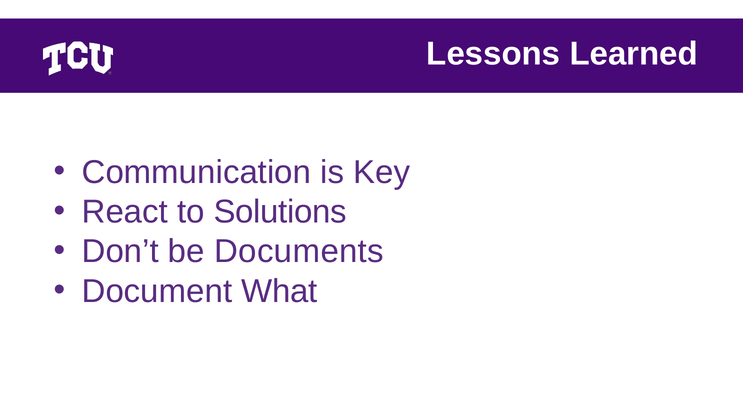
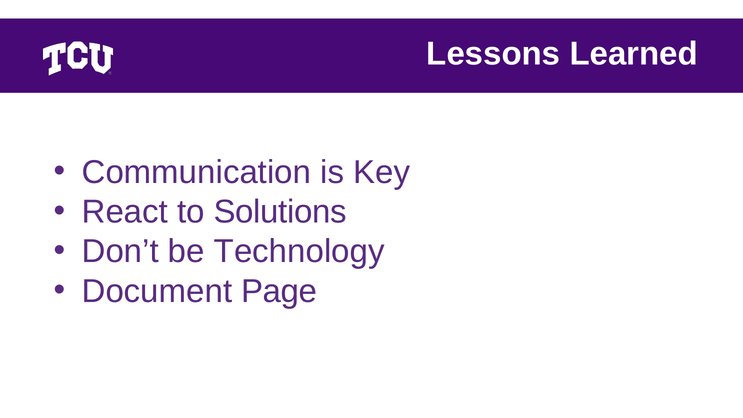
Documents: Documents -> Technology
What: What -> Page
